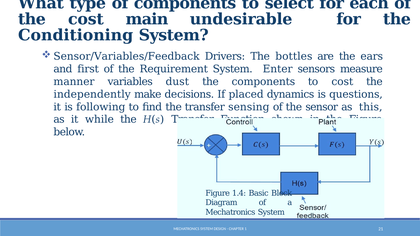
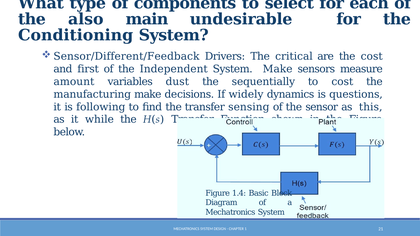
the cost: cost -> also
Sensor/Variables/Feedback: Sensor/Variables/Feedback -> Sensor/Different/Feedback
bottles: bottles -> critical
the ears: ears -> cost
Requirement: Requirement -> Independent
System Enter: Enter -> Make
manner: manner -> amount
the components: components -> sequentially
independently: independently -> manufacturing
placed: placed -> widely
